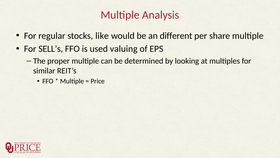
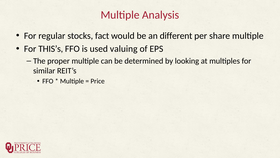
like: like -> fact
SELL’s: SELL’s -> THIS’s
